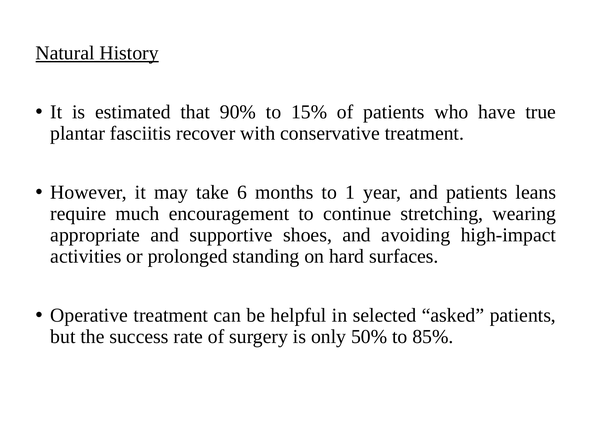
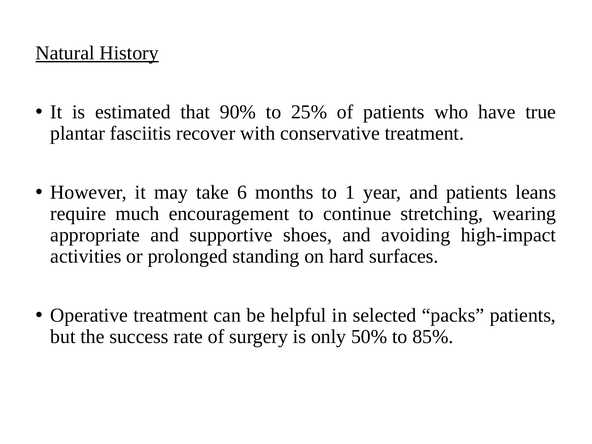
15%: 15% -> 25%
asked: asked -> packs
